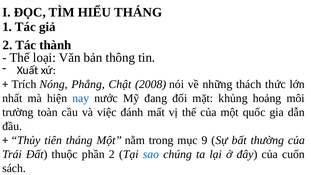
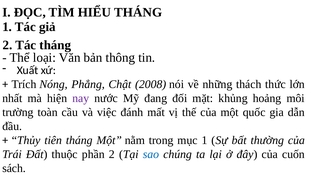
Tác thành: thành -> tháng
nay colour: blue -> purple
mục 9: 9 -> 1
